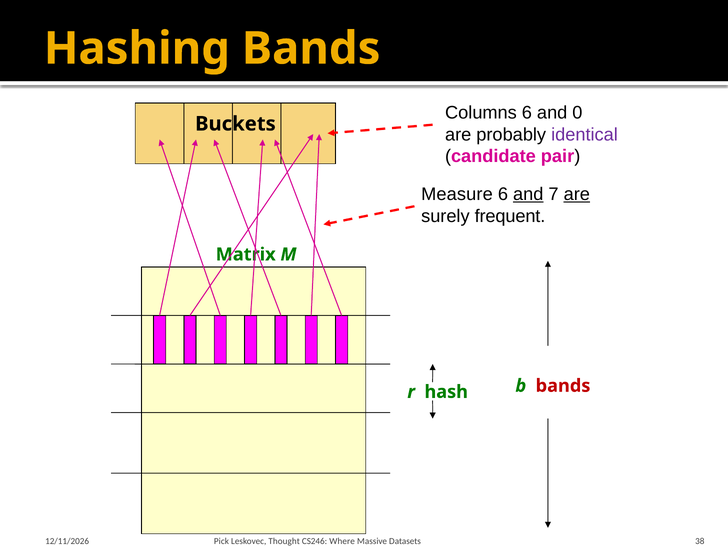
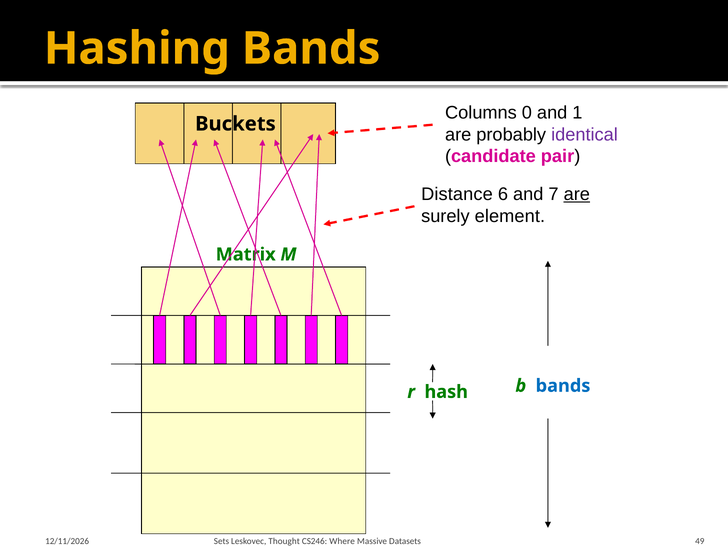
Columns 6: 6 -> 0
0: 0 -> 1
Measure: Measure -> Distance
and at (528, 194) underline: present -> none
frequent: frequent -> element
bands at (563, 386) colour: red -> blue
Pick: Pick -> Sets
38: 38 -> 49
